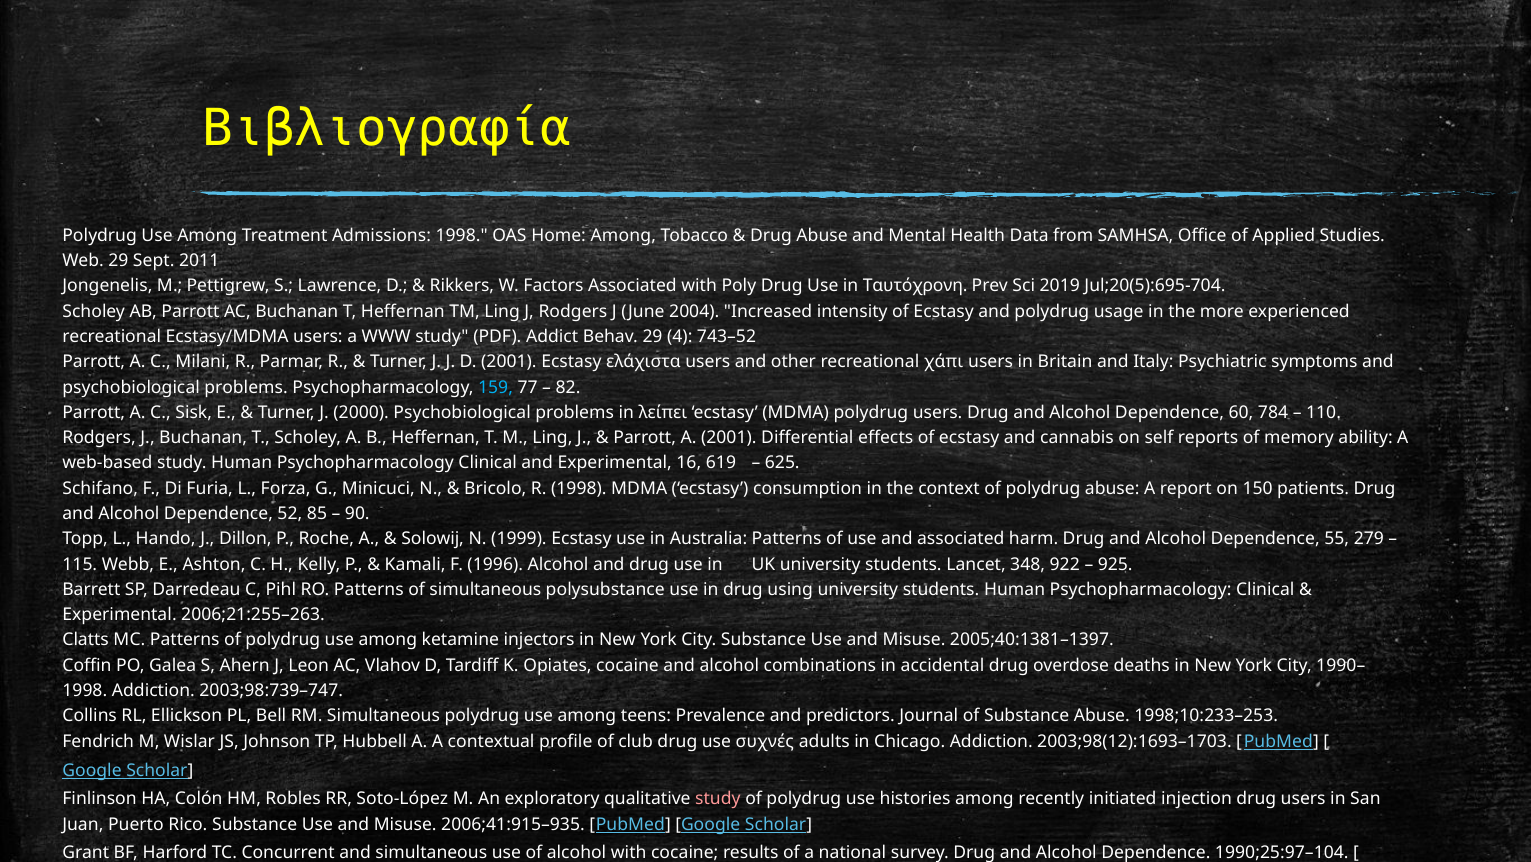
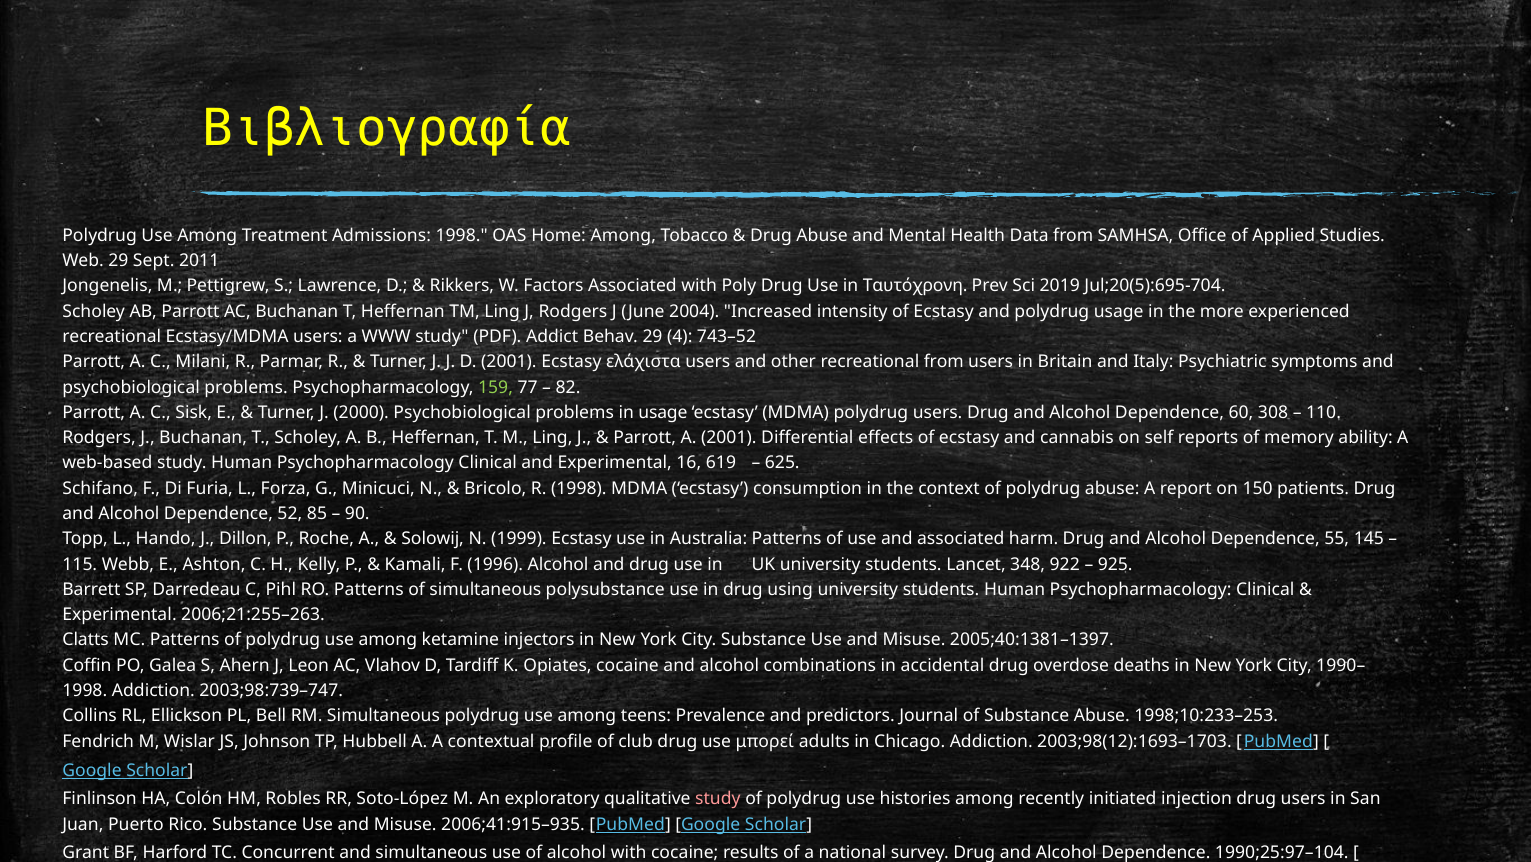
recreational χάπι: χάπι -> from
159 colour: light blue -> light green
in λείπει: λείπει -> usage
784: 784 -> 308
279: 279 -> 145
συχνές: συχνές -> μπορεί
